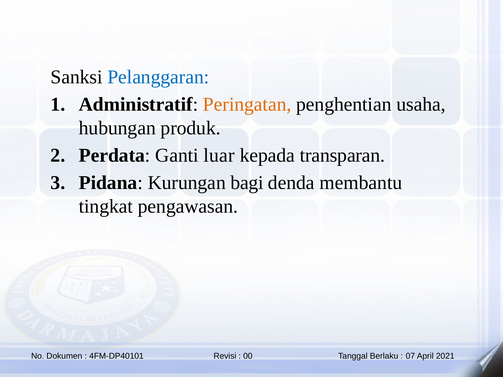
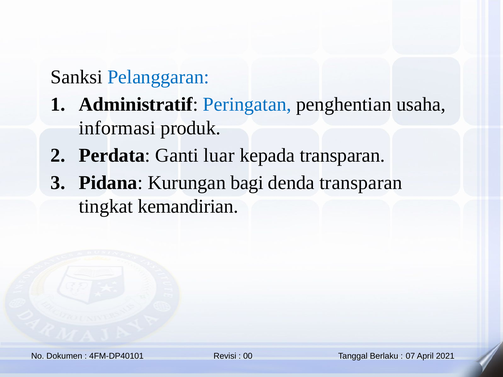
Peringatan colour: orange -> blue
hubungan: hubungan -> informasi
denda membantu: membantu -> transparan
pengawasan: pengawasan -> kemandirian
